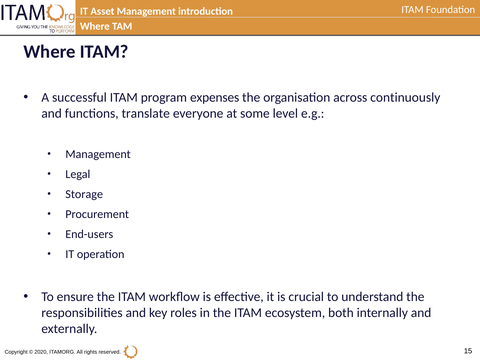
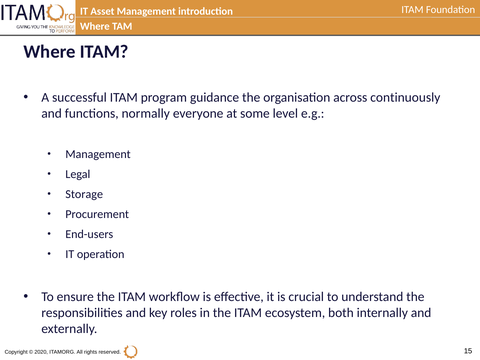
expenses: expenses -> guidance
translate: translate -> normally
